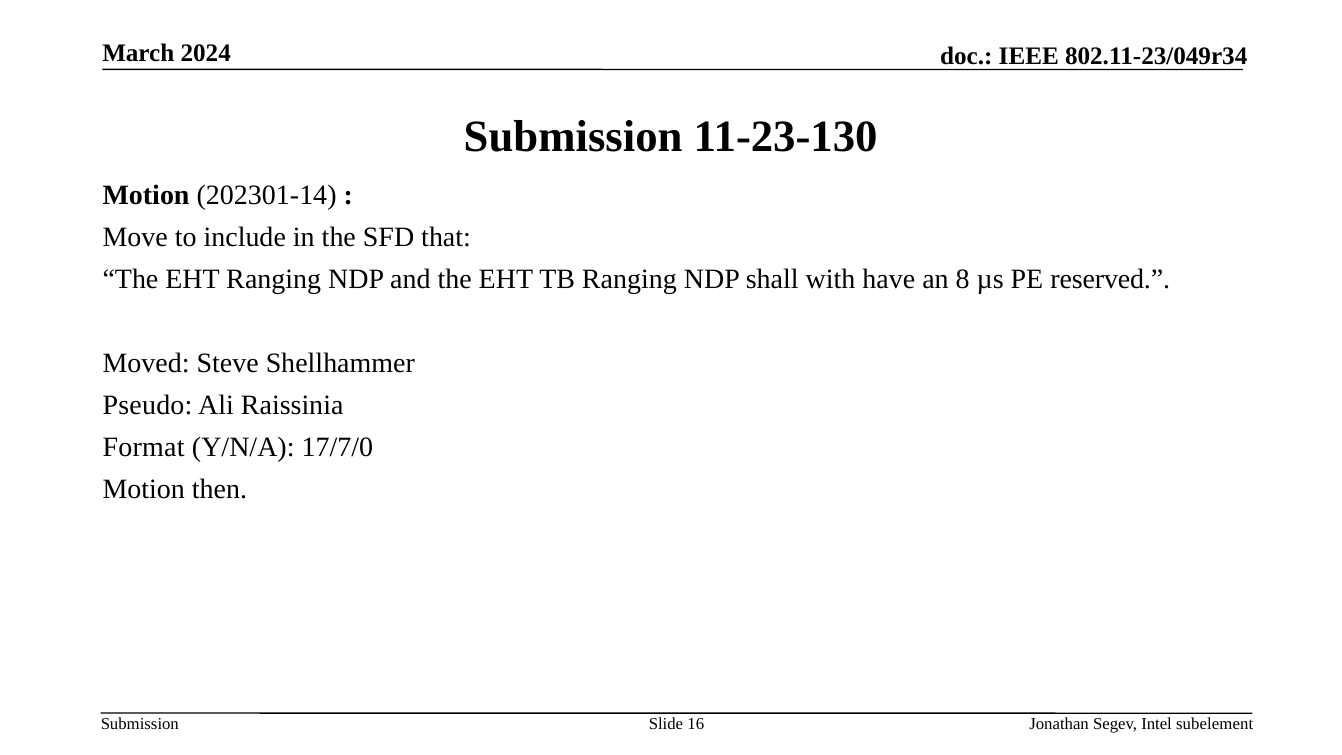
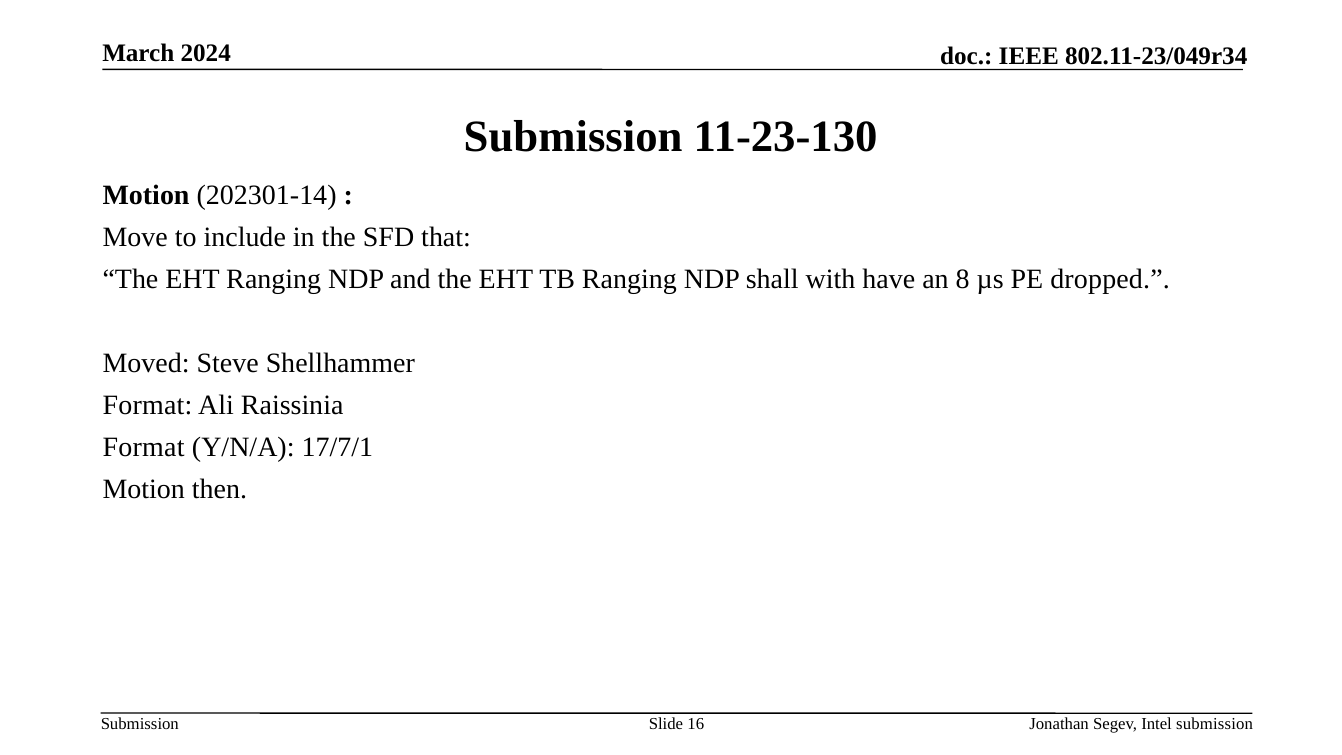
reserved: reserved -> dropped
Pseudo at (147, 405): Pseudo -> Format
17/7/0: 17/7/0 -> 17/7/1
Intel subelement: subelement -> submission
